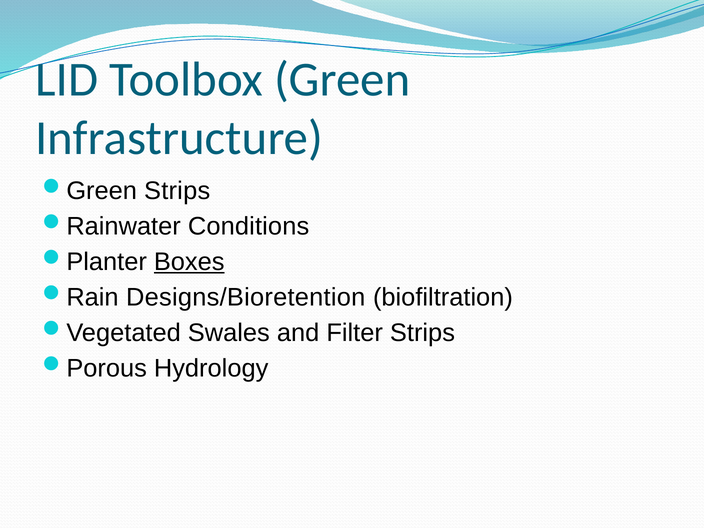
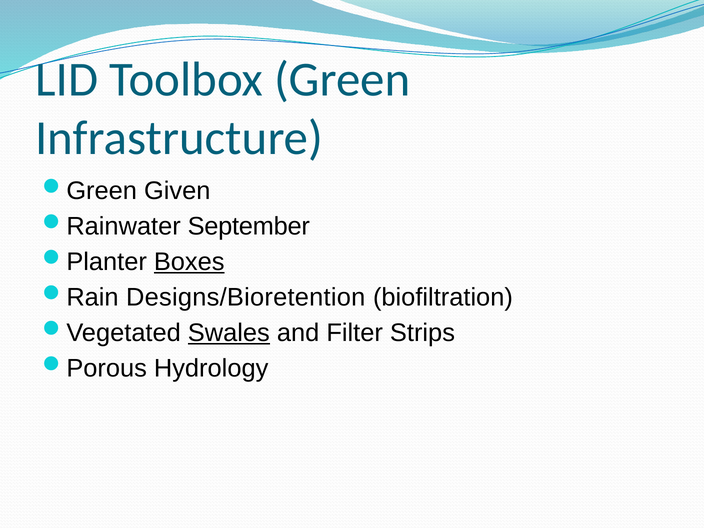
Strips at (177, 191): Strips -> Given
Conditions: Conditions -> September
Swales underline: none -> present
